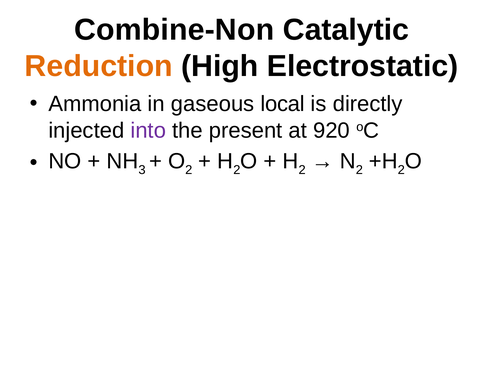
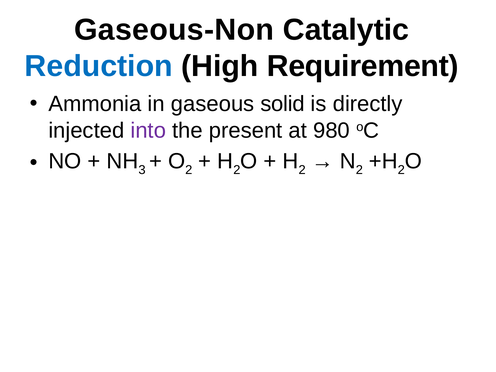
Combine-Non: Combine-Non -> Gaseous-Non
Reduction colour: orange -> blue
Electrostatic: Electrostatic -> Requirement
local: local -> solid
920: 920 -> 980
